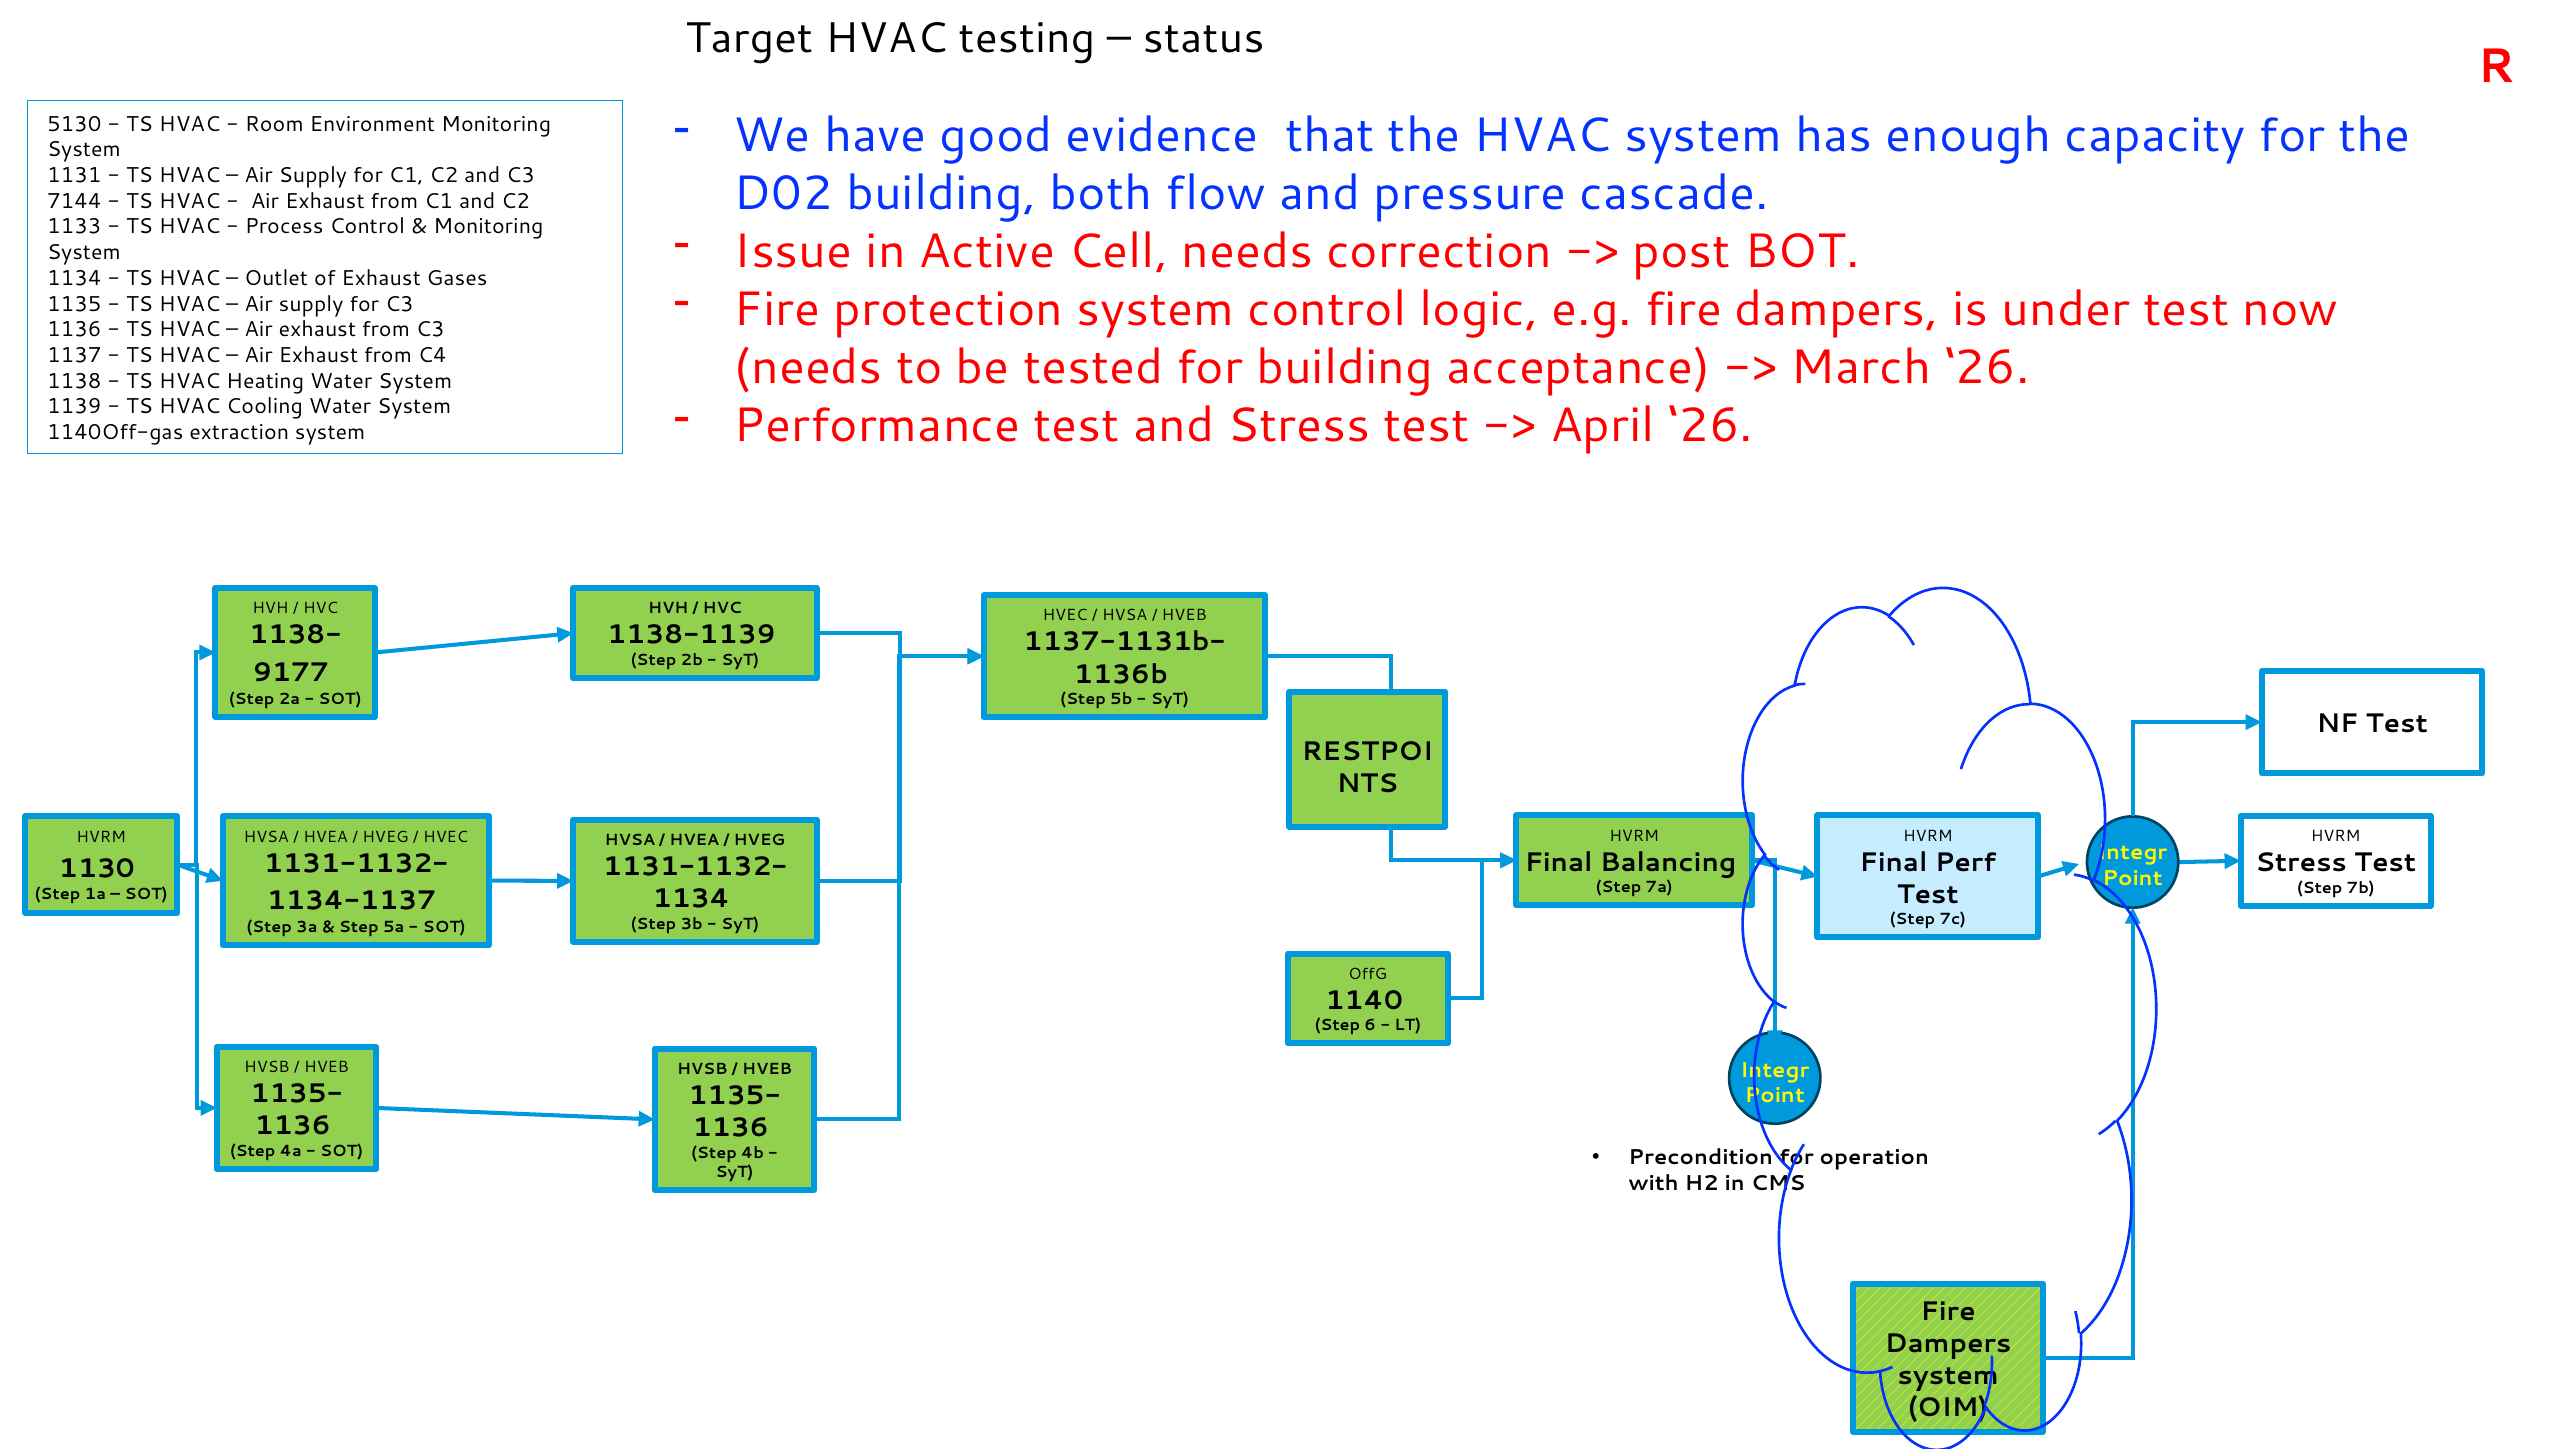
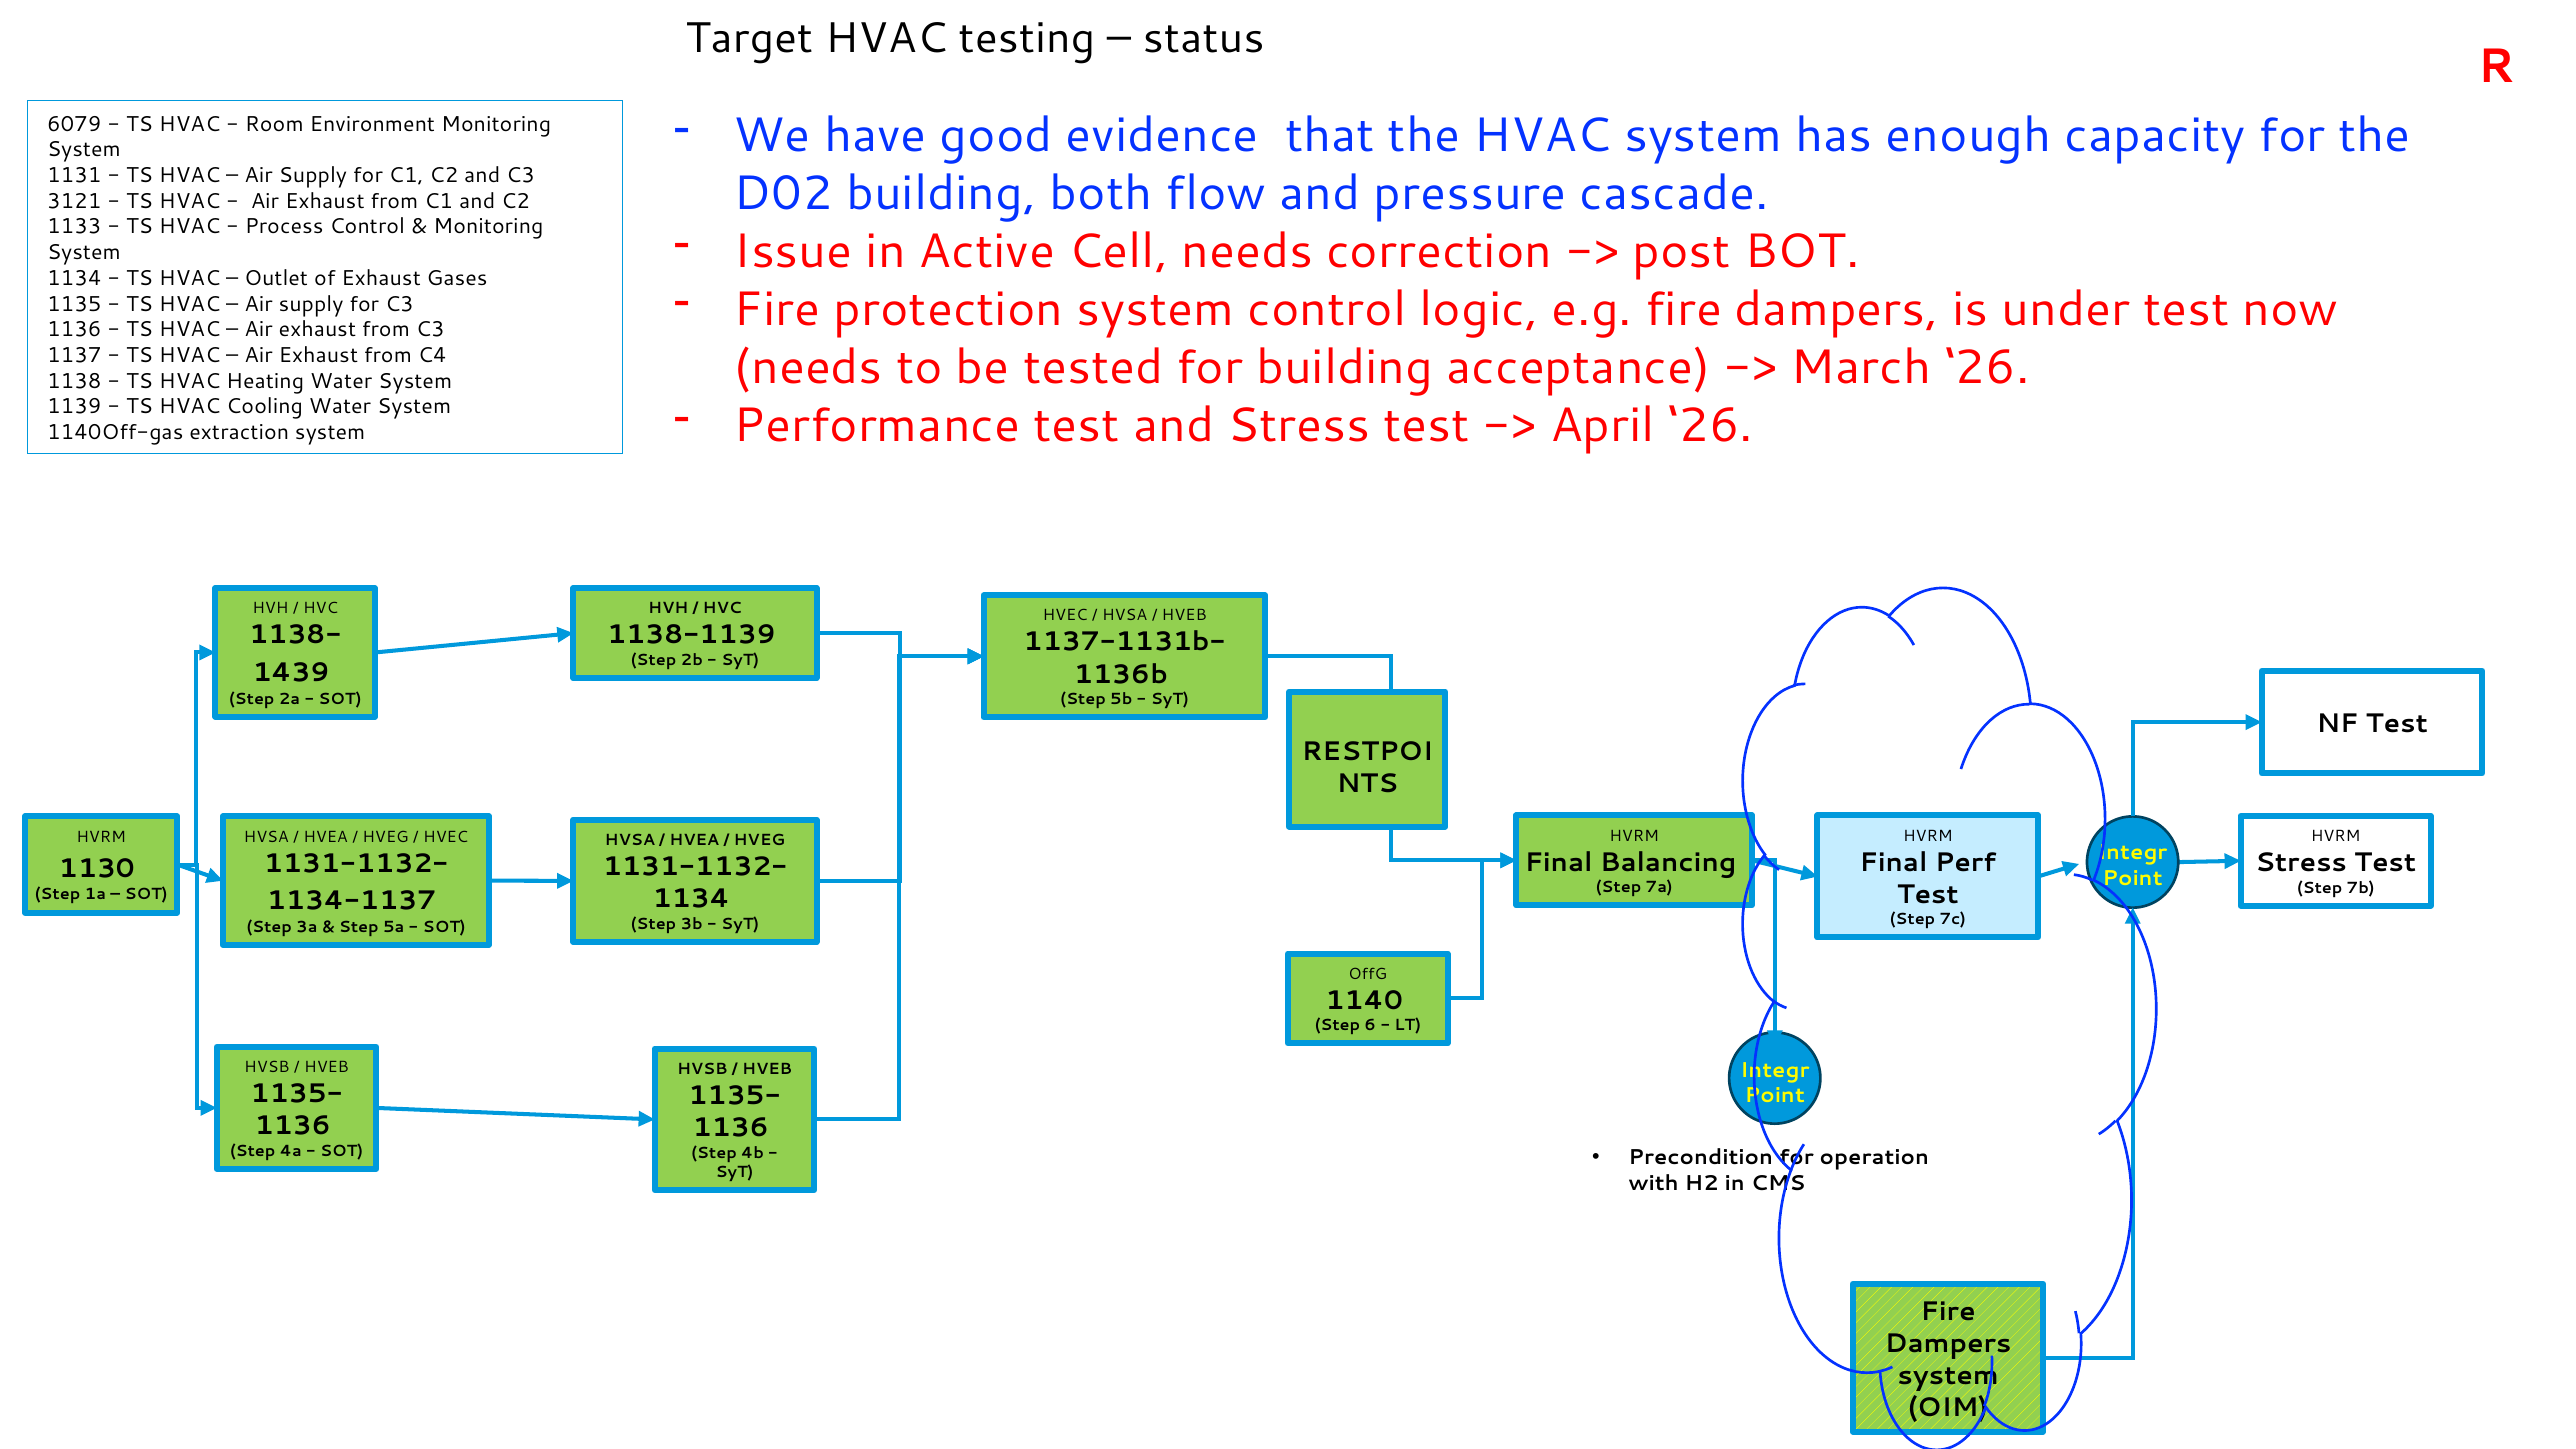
5130: 5130 -> 6079
7144: 7144 -> 3121
9177: 9177 -> 1439
